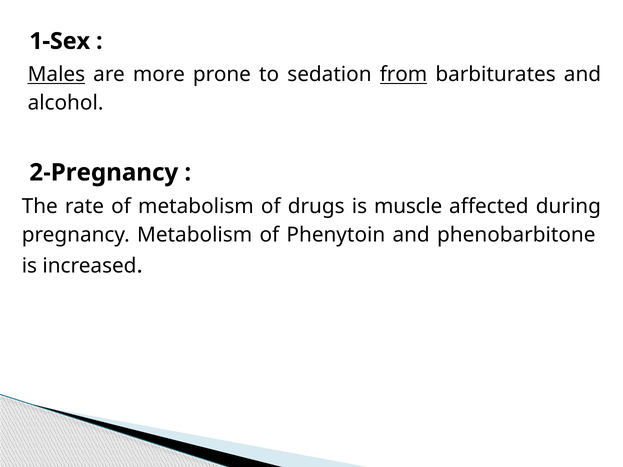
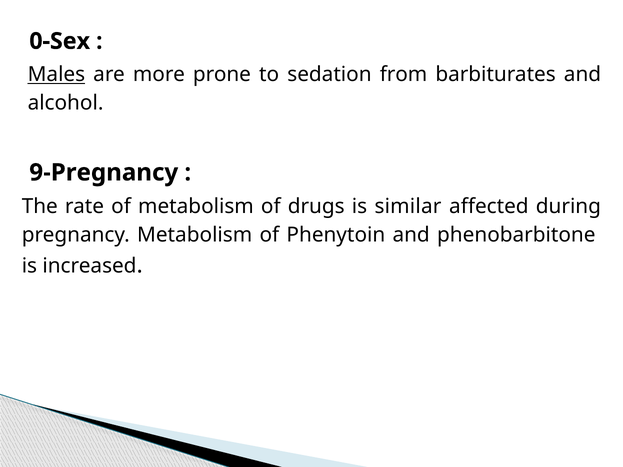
1-Sex: 1-Sex -> 0-Sex
from underline: present -> none
2-Pregnancy: 2-Pregnancy -> 9-Pregnancy
muscle: muscle -> similar
